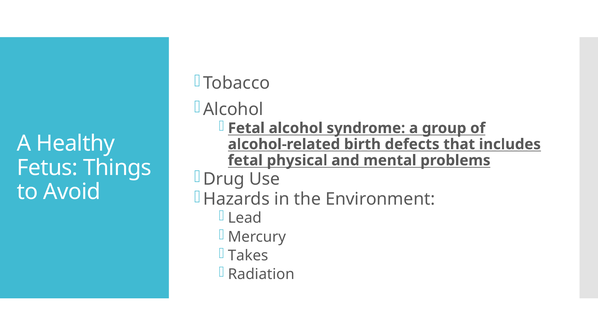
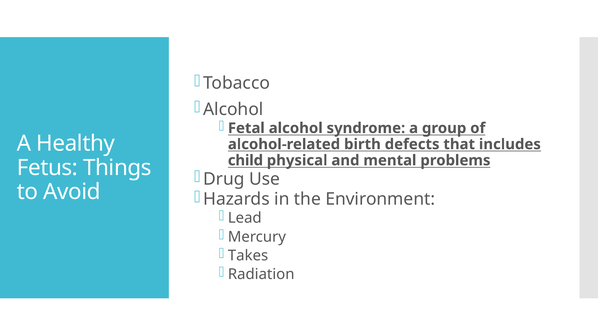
fetal at (245, 161): fetal -> child
